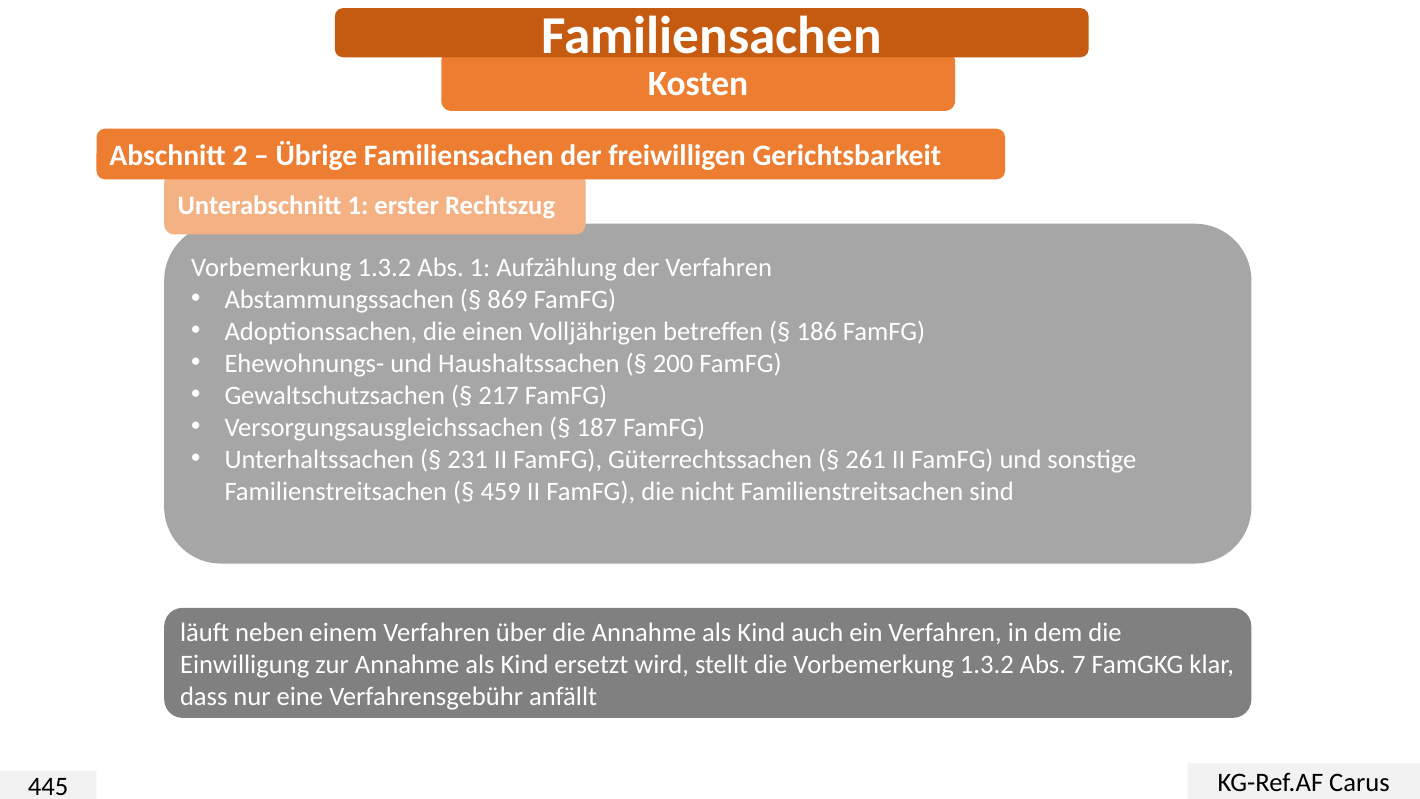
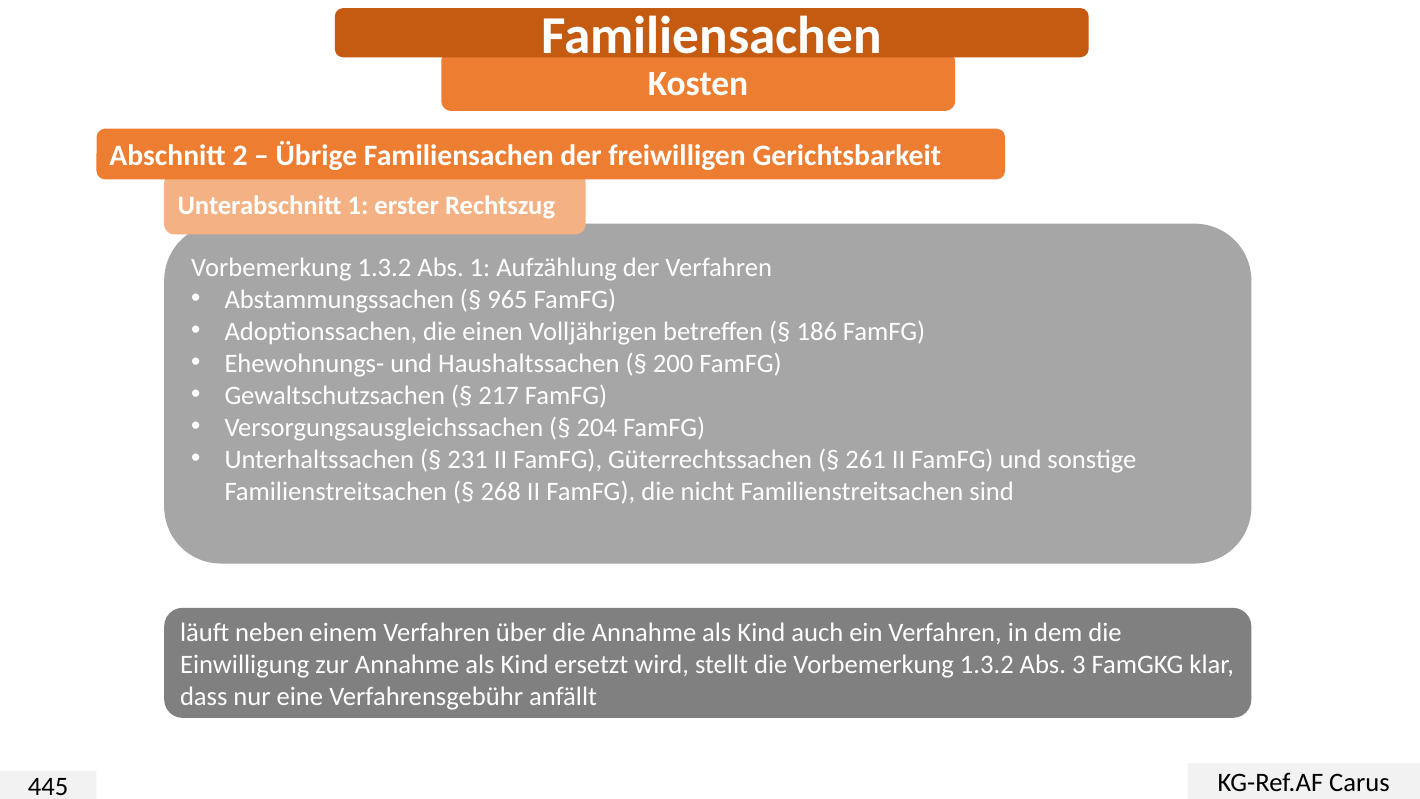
869: 869 -> 965
187: 187 -> 204
459: 459 -> 268
7: 7 -> 3
